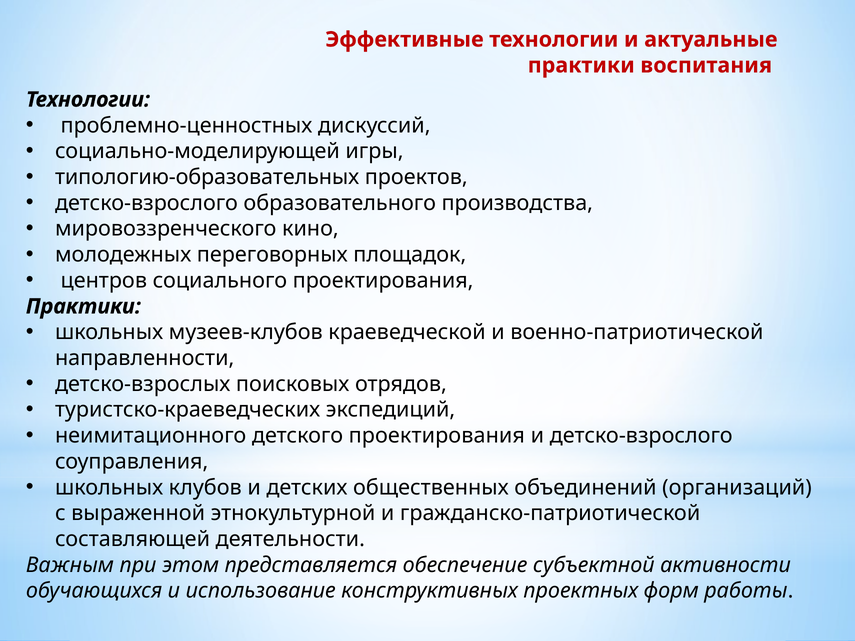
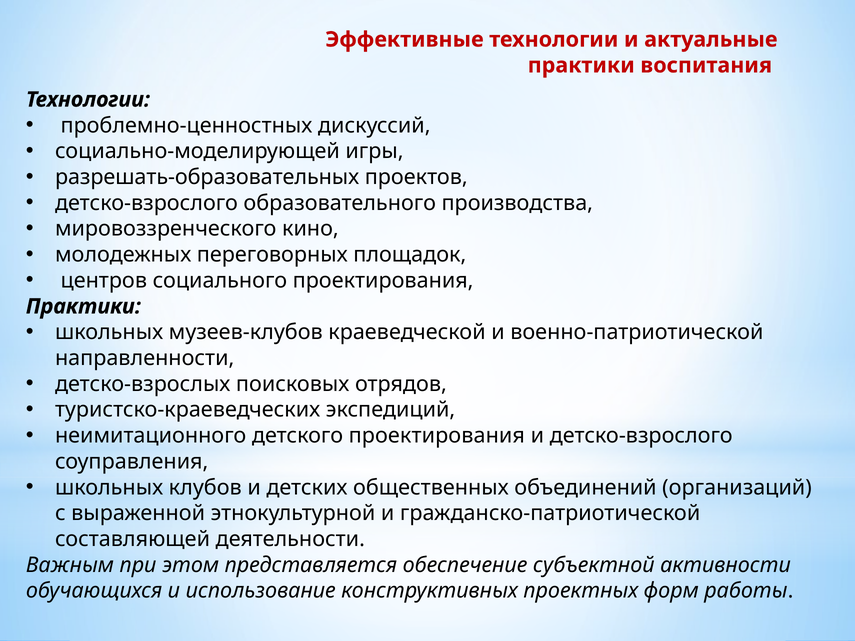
типологию-образовательных: типологию-образовательных -> разрешать-образовательных
